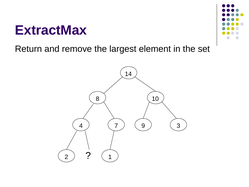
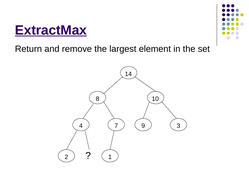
ExtractMax underline: none -> present
